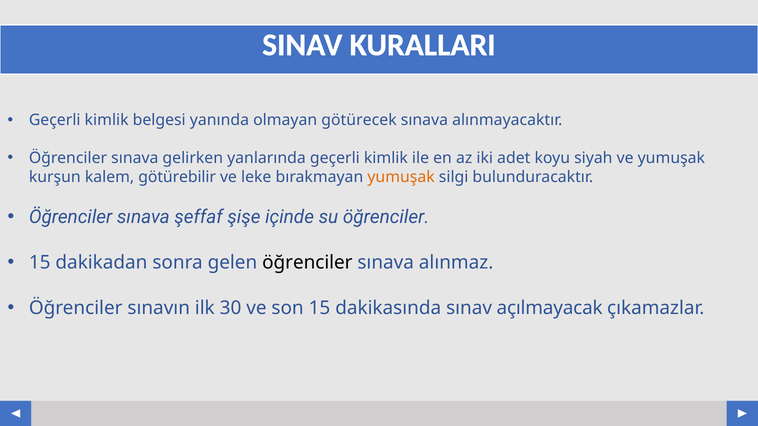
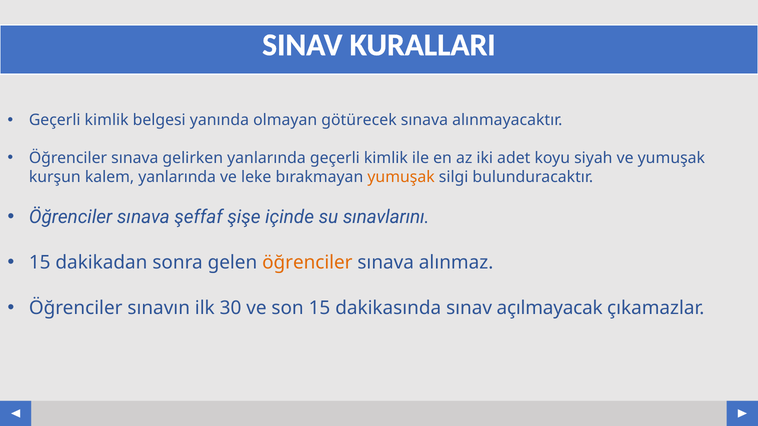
kalem götürebilir: götürebilir -> yanlarında
su öğrenciler: öğrenciler -> sınavlarını
öğrenciler at (307, 263) colour: black -> orange
